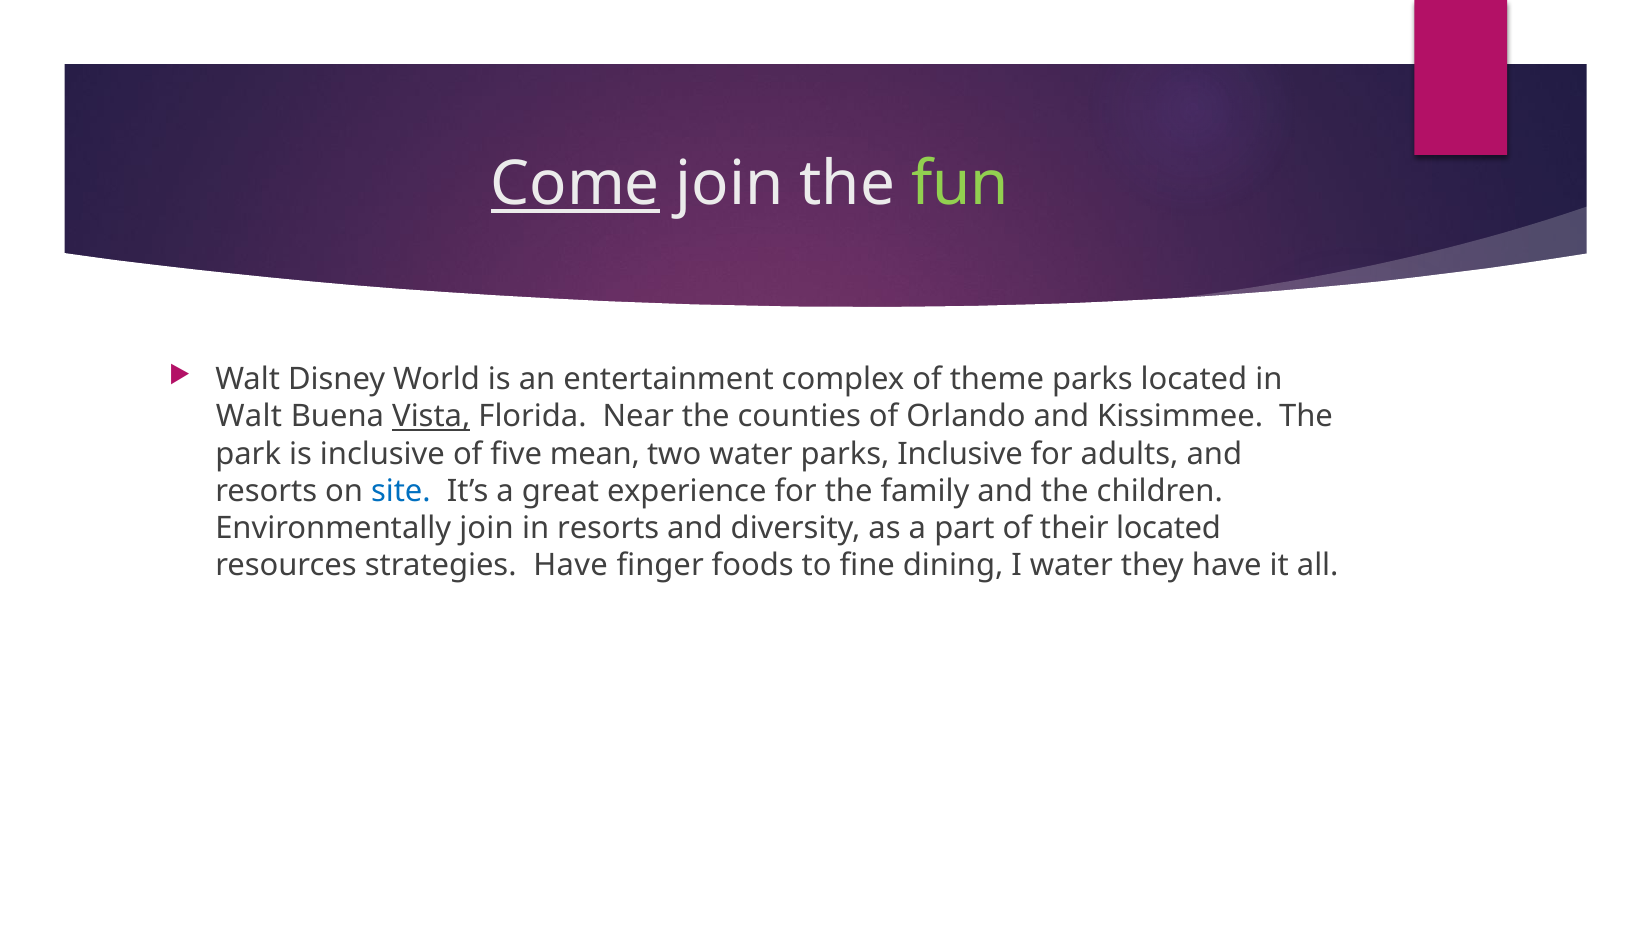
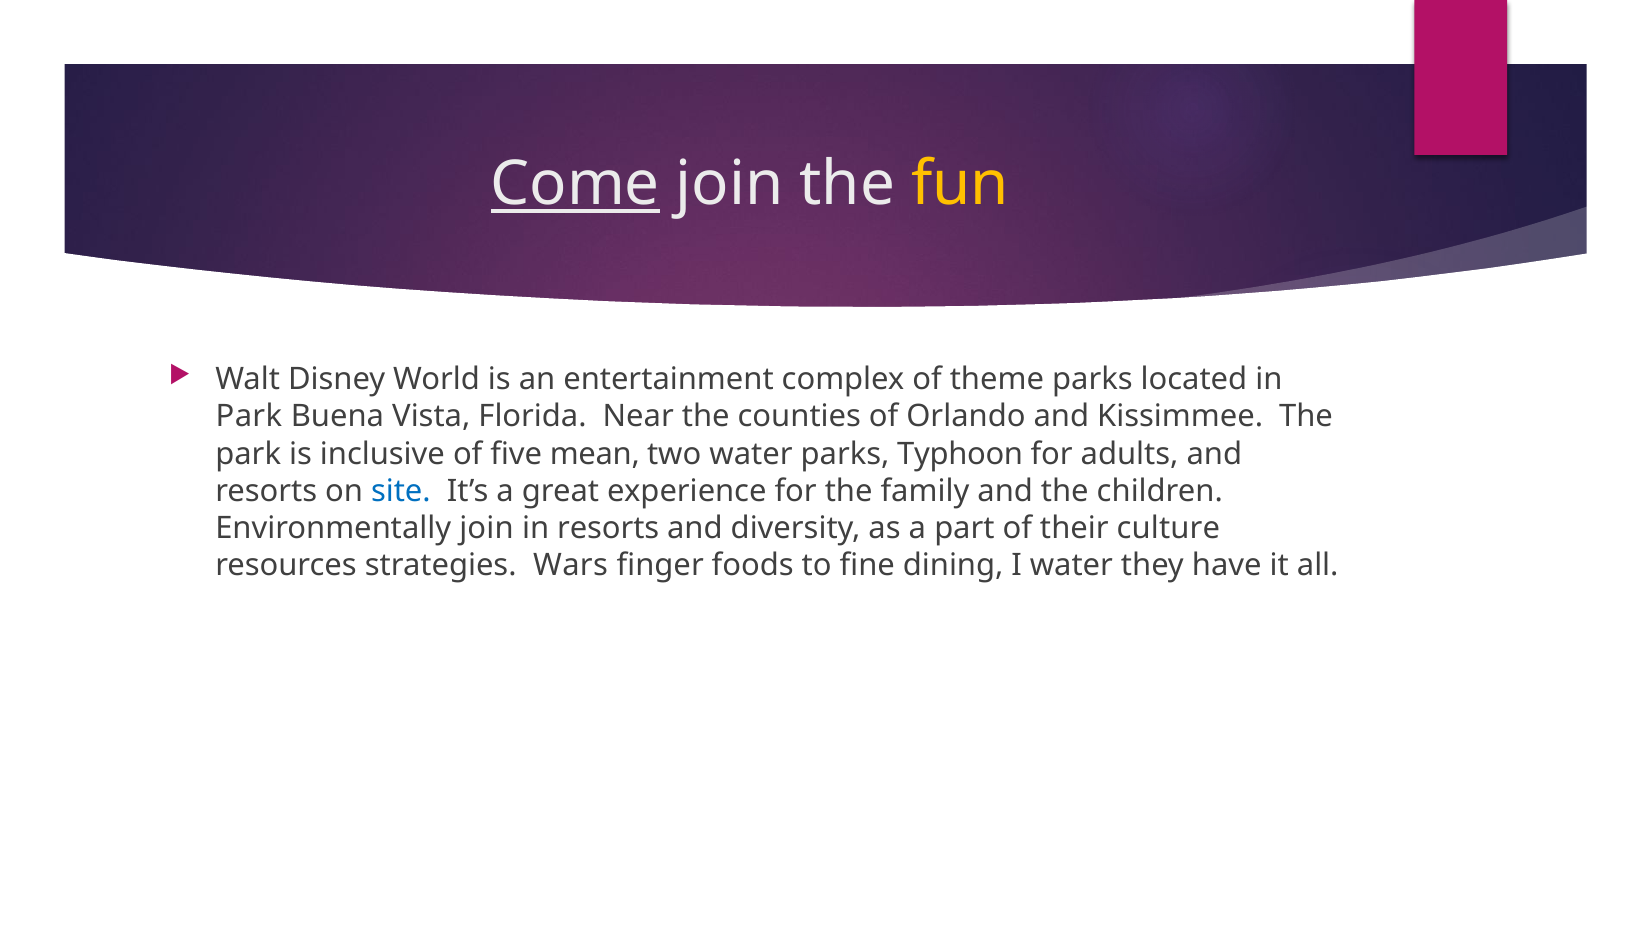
fun colour: light green -> yellow
Walt at (249, 417): Walt -> Park
Vista underline: present -> none
parks Inclusive: Inclusive -> Typhoon
their located: located -> culture
strategies Have: Have -> Wars
